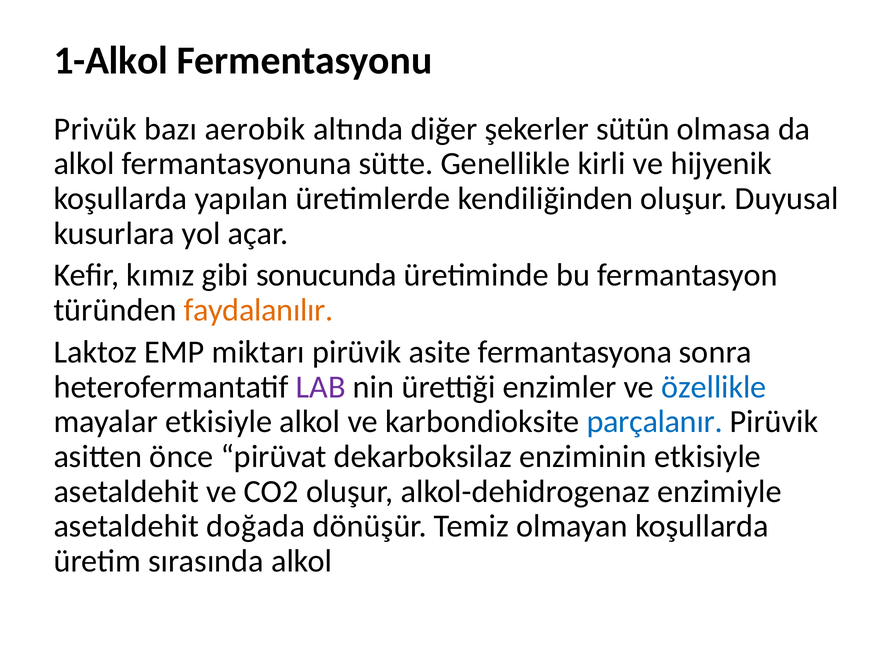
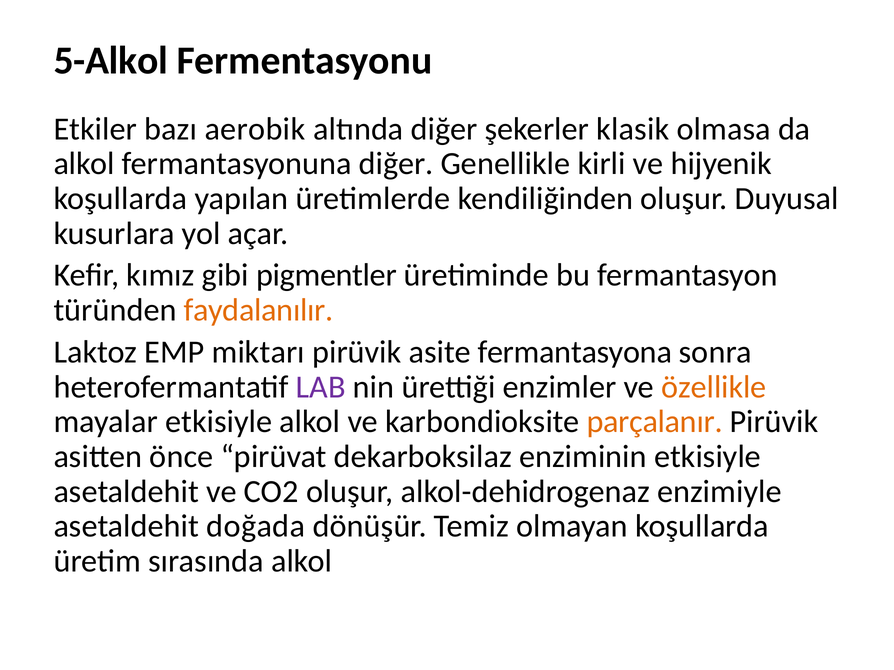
1-Alkol: 1-Alkol -> 5-Alkol
Privük: Privük -> Etkiler
sütün: sütün -> klasik
fermantasyonuna sütte: sütte -> diğer
sonucunda: sonucunda -> pigmentler
özellikle colour: blue -> orange
parçalanır colour: blue -> orange
